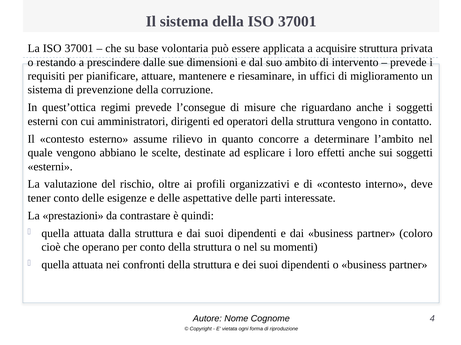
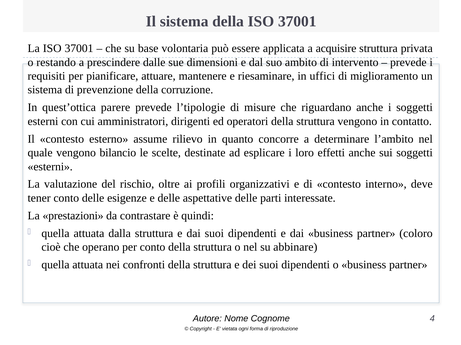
regimi: regimi -> parere
l’consegue: l’consegue -> l’tipologie
abbiano: abbiano -> bilancio
momenti: momenti -> abbinare
